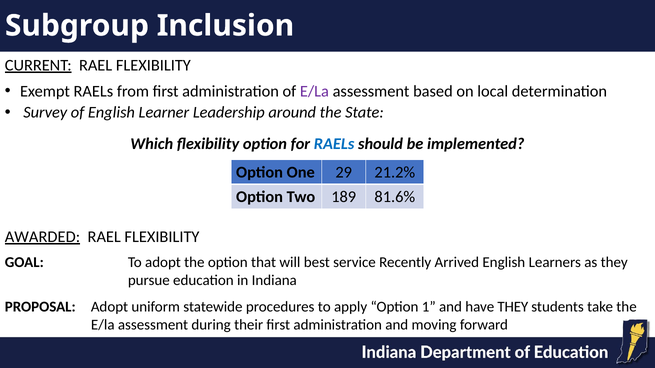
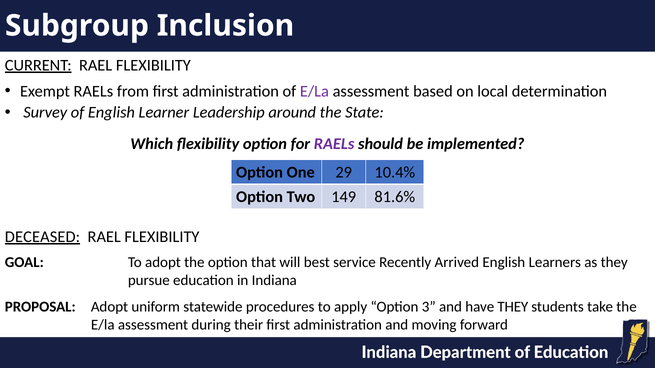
RAELs at (334, 144) colour: blue -> purple
21.2%: 21.2% -> 10.4%
189: 189 -> 149
AWARDED: AWARDED -> DECEASED
1: 1 -> 3
